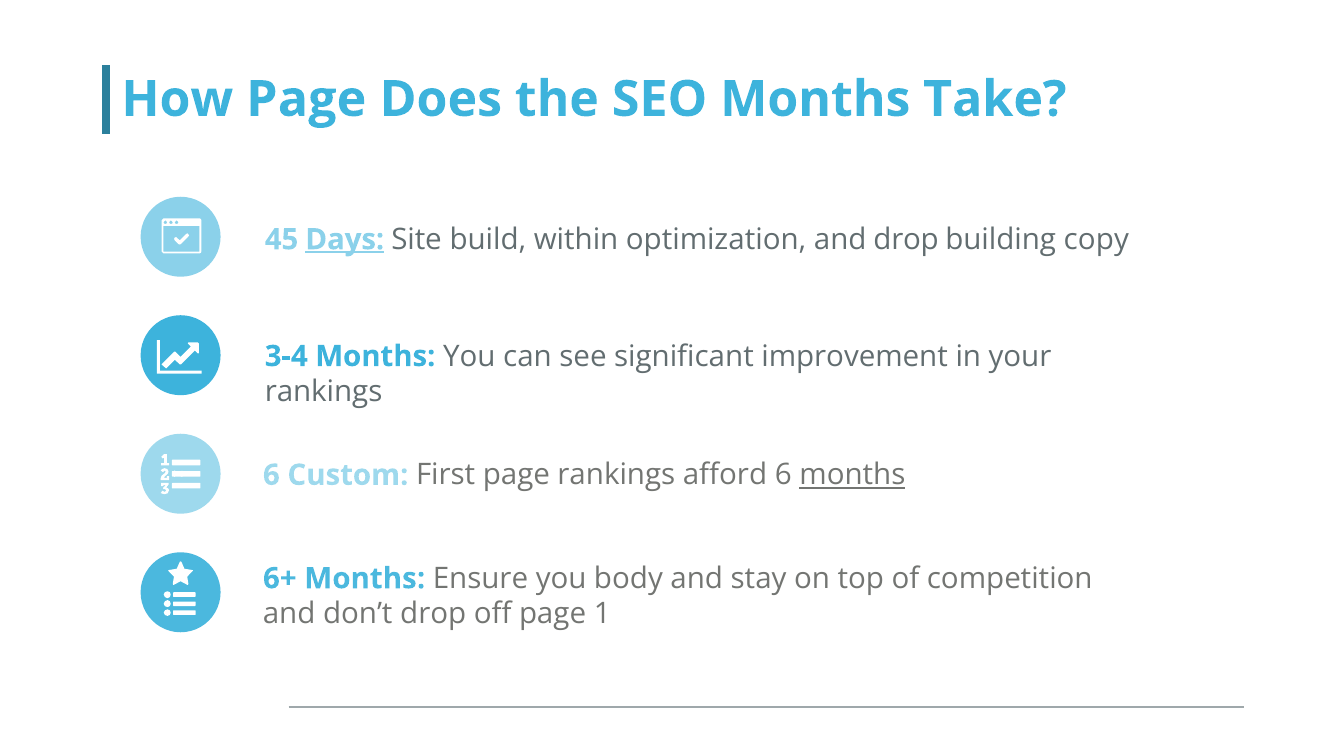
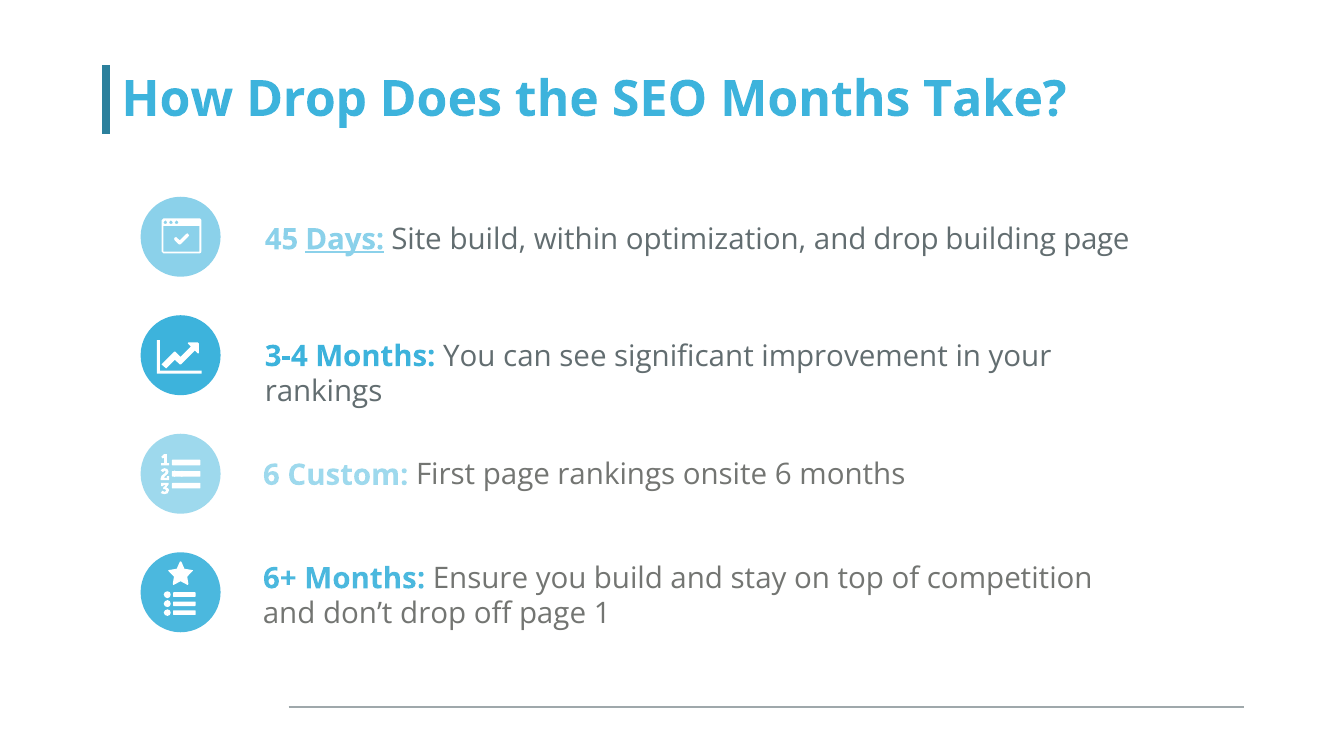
How Page: Page -> Drop
building copy: copy -> page
afford: afford -> onsite
months at (852, 475) underline: present -> none
you body: body -> build
